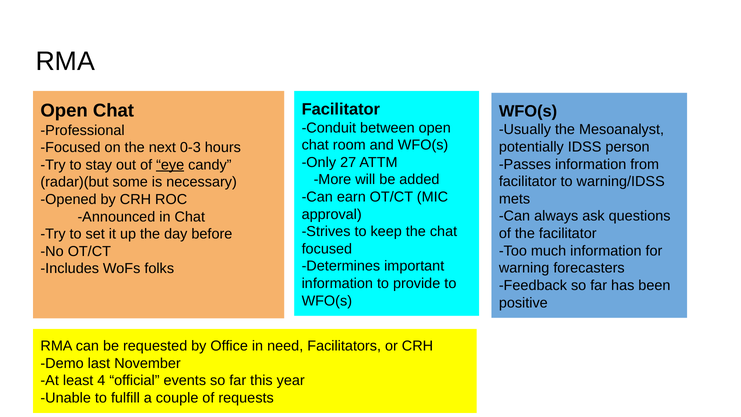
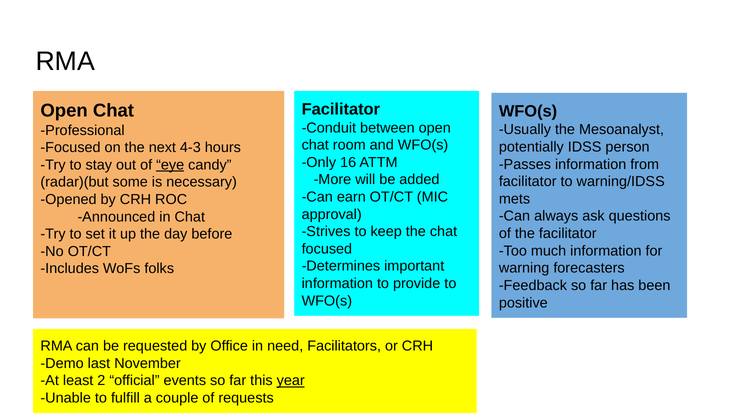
0-3: 0-3 -> 4-3
27: 27 -> 16
4: 4 -> 2
year underline: none -> present
